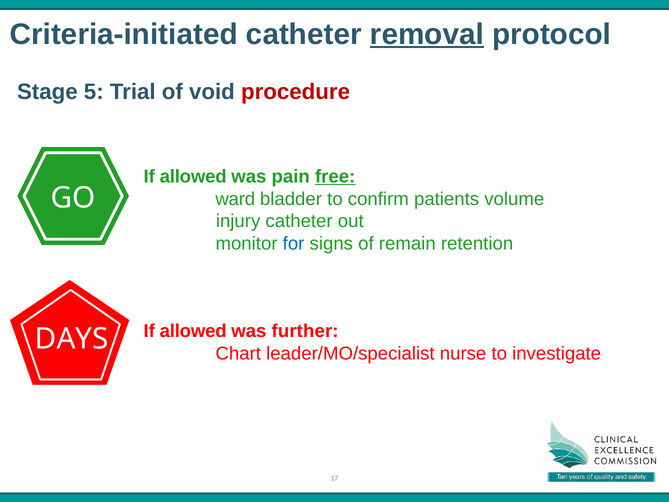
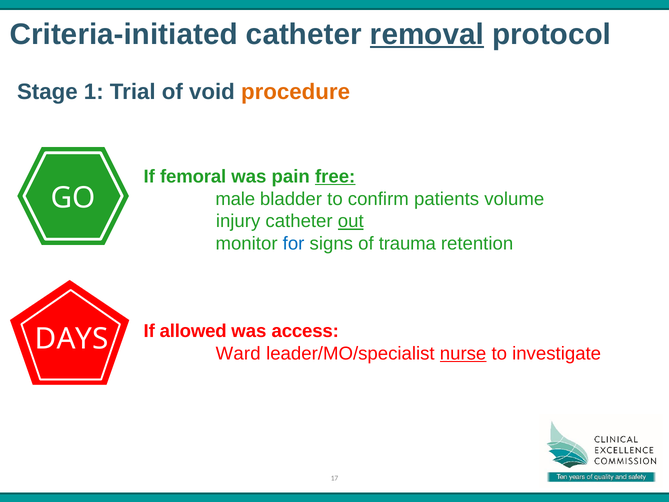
5: 5 -> 1
procedure colour: red -> orange
allowed at (193, 177): allowed -> femoral
ward: ward -> male
out underline: none -> present
remain: remain -> trauma
further: further -> access
Chart: Chart -> Ward
nurse underline: none -> present
